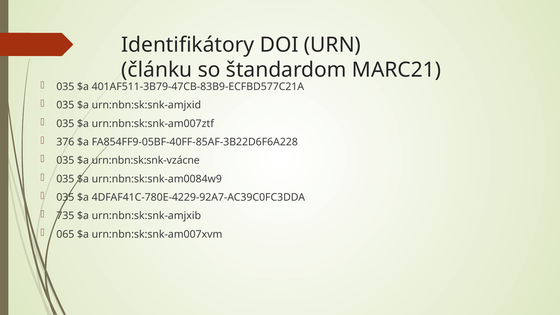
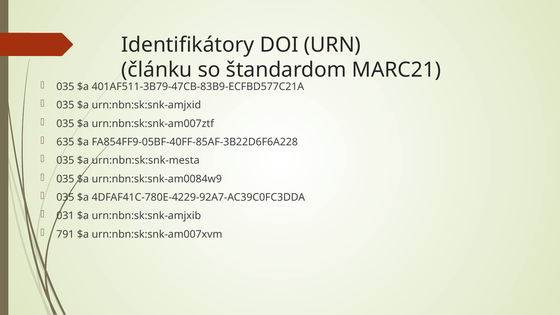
376: 376 -> 635
urn:nbn:sk:snk-vzácne: urn:nbn:sk:snk-vzácne -> urn:nbn:sk:snk-mesta
735: 735 -> 031
065: 065 -> 791
